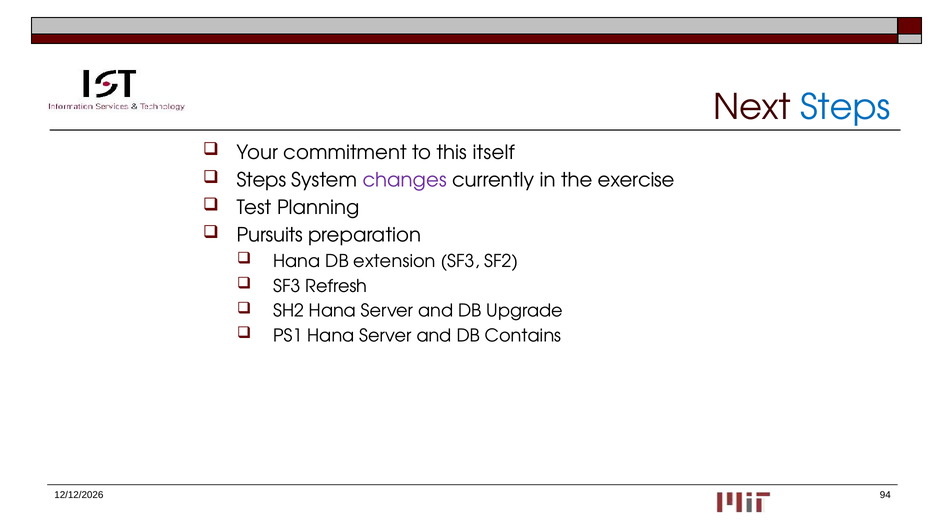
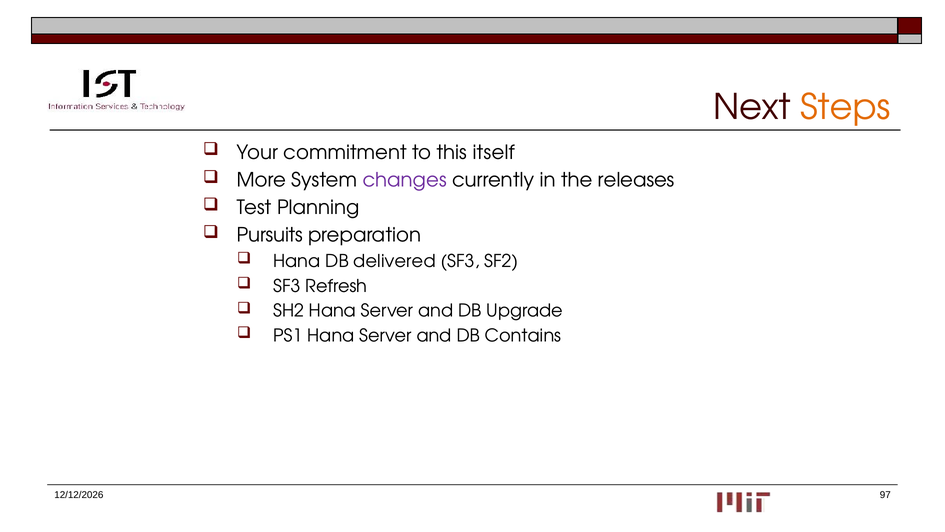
Steps at (845, 108) colour: blue -> orange
Steps at (262, 180): Steps -> More
exercise: exercise -> releases
extension: extension -> delivered
94: 94 -> 97
